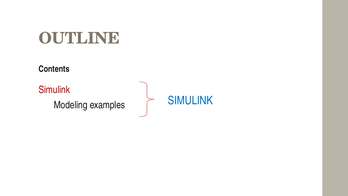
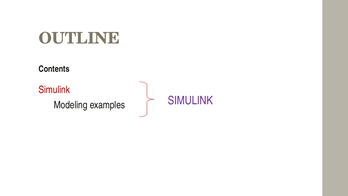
SIMULINK at (190, 100) colour: blue -> purple
